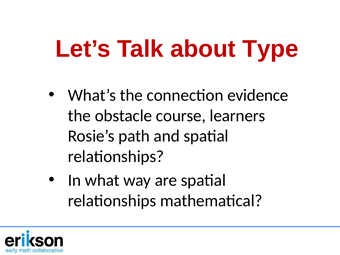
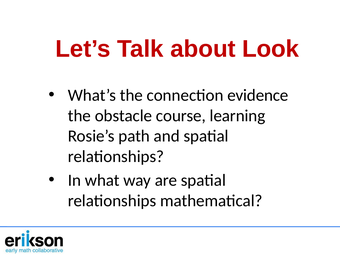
Type: Type -> Look
learners: learners -> learning
